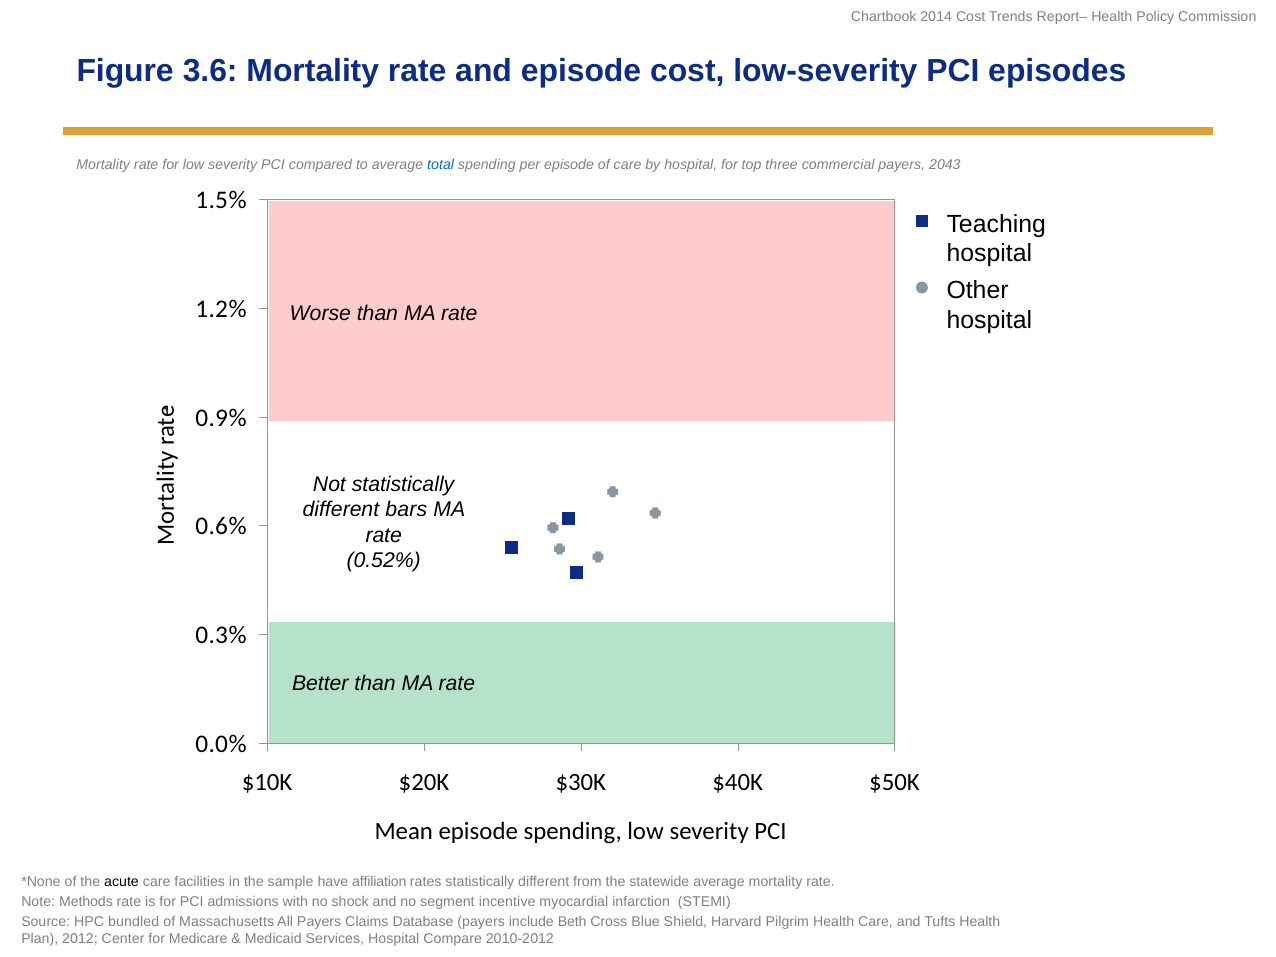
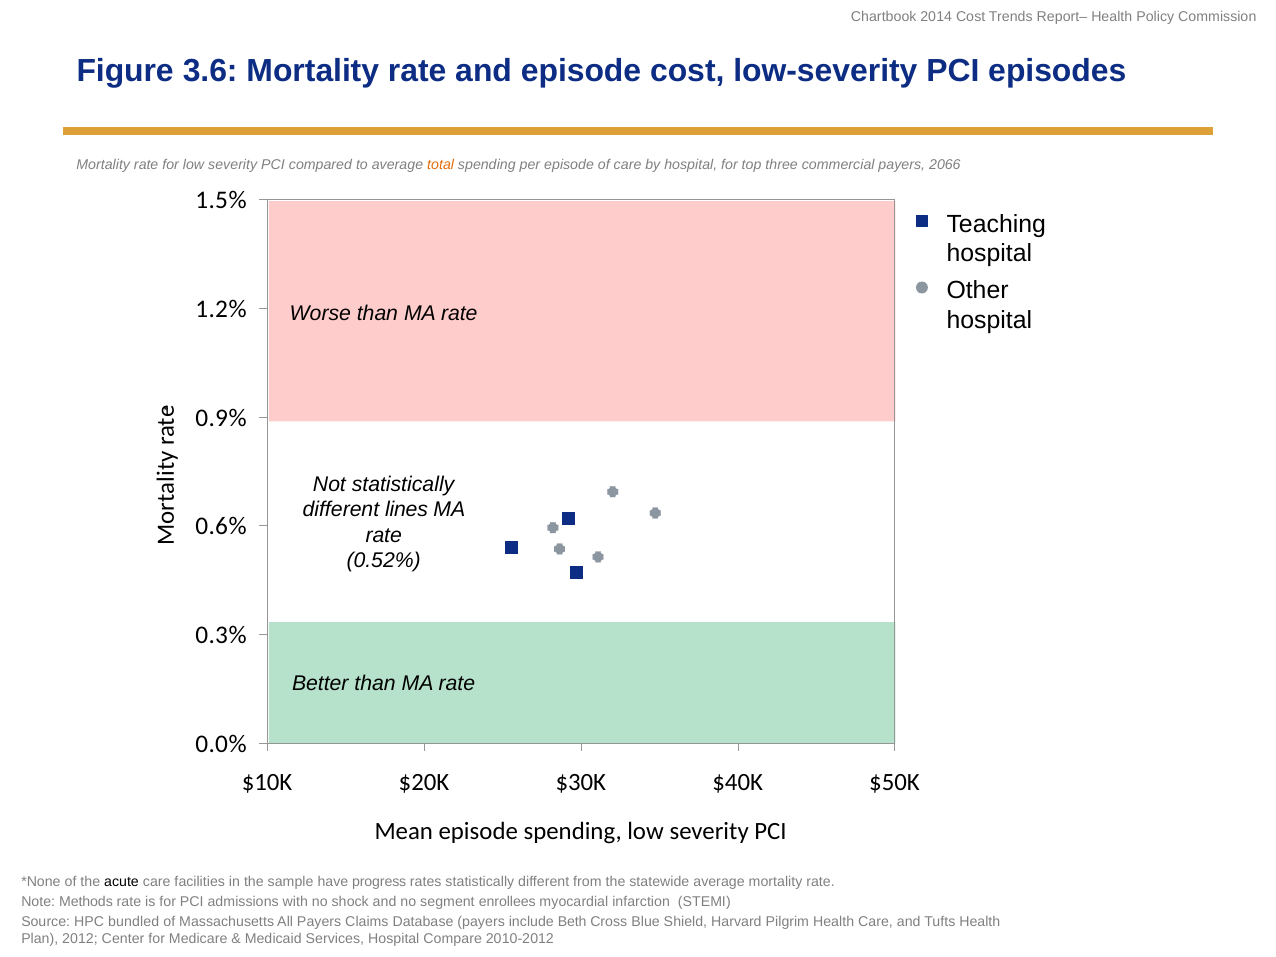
total colour: blue -> orange
2043: 2043 -> 2066
bars: bars -> lines
affiliation: affiliation -> progress
incentive: incentive -> enrollees
